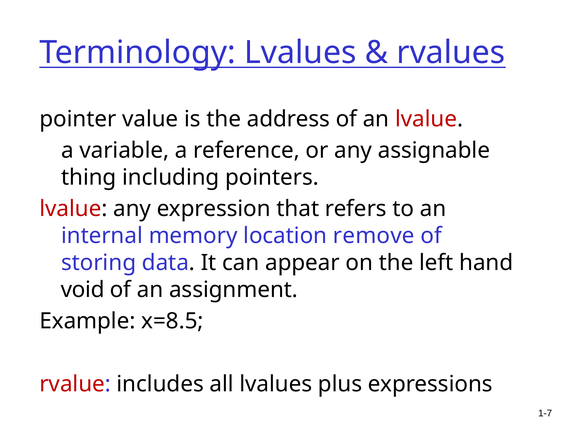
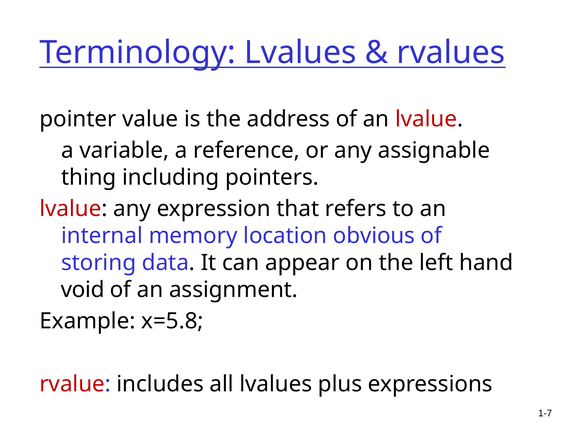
remove: remove -> obvious
x=8.5: x=8.5 -> x=5.8
